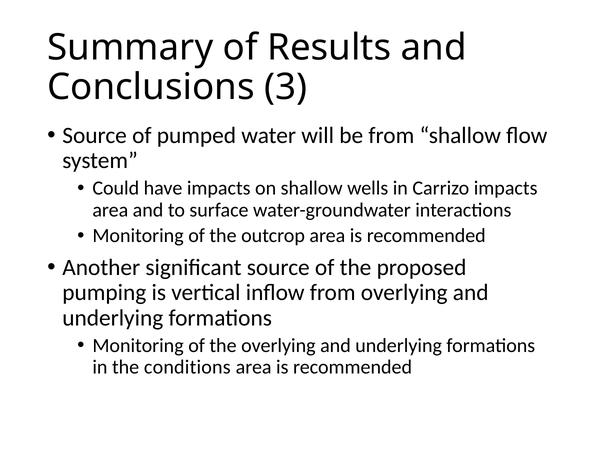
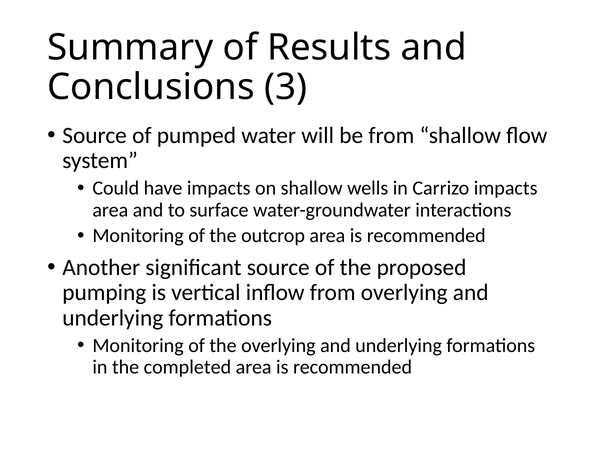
conditions: conditions -> completed
